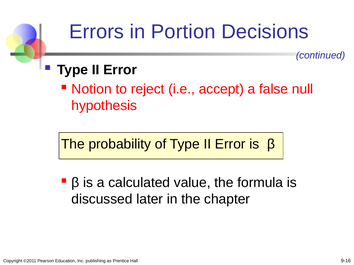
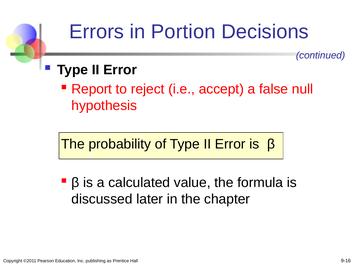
Notion: Notion -> Report
